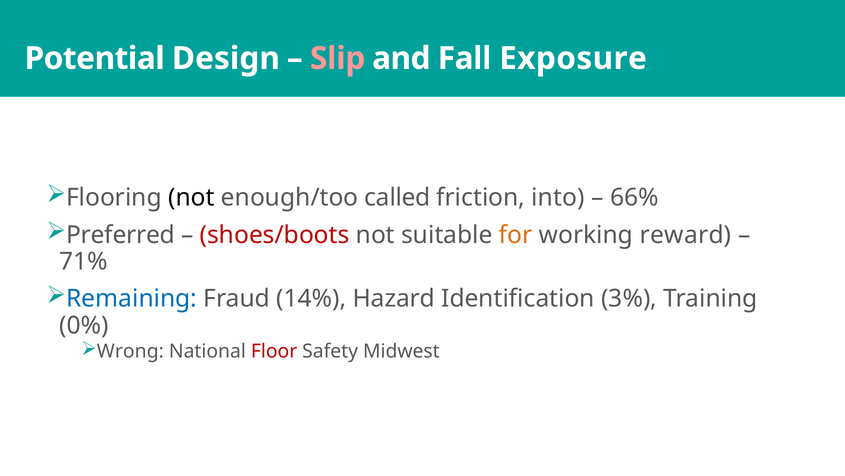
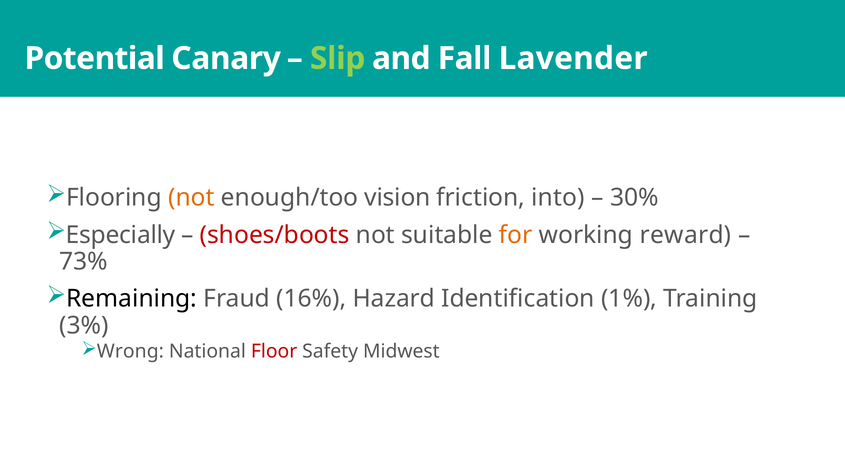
Design: Design -> Canary
Slip colour: pink -> light green
Exposure: Exposure -> Lavender
not at (191, 197) colour: black -> orange
called: called -> vision
66%: 66% -> 30%
Preferred: Preferred -> Especially
71%: 71% -> 73%
Remaining colour: blue -> black
14%: 14% -> 16%
3%: 3% -> 1%
0%: 0% -> 3%
